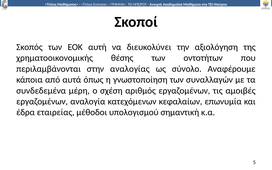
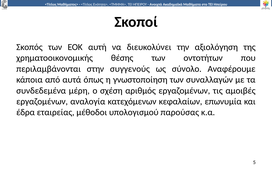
αναλογίας: αναλογίας -> συγγενούς
σημαντική: σημαντική -> παρούσας
